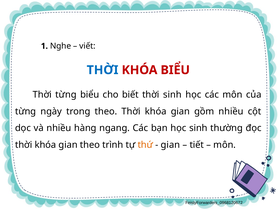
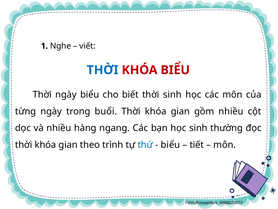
Thời từng: từng -> ngày
trong theo: theo -> buổi
thứ colour: orange -> blue
gian at (170, 144): gian -> biểu
